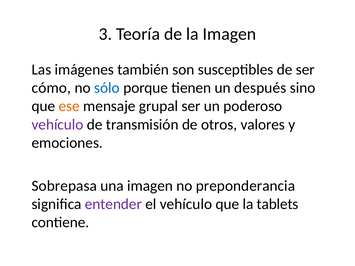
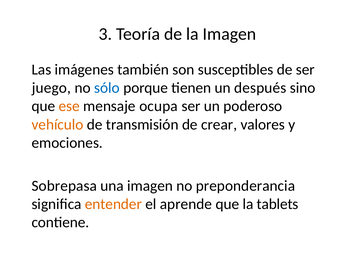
cómo: cómo -> juego
grupal: grupal -> ocupa
vehículo at (58, 125) colour: purple -> orange
otros: otros -> crear
entender colour: purple -> orange
el vehículo: vehículo -> aprende
